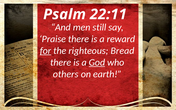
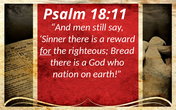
22:11: 22:11 -> 18:11
Praise: Praise -> Sinner
God underline: present -> none
others: others -> nation
